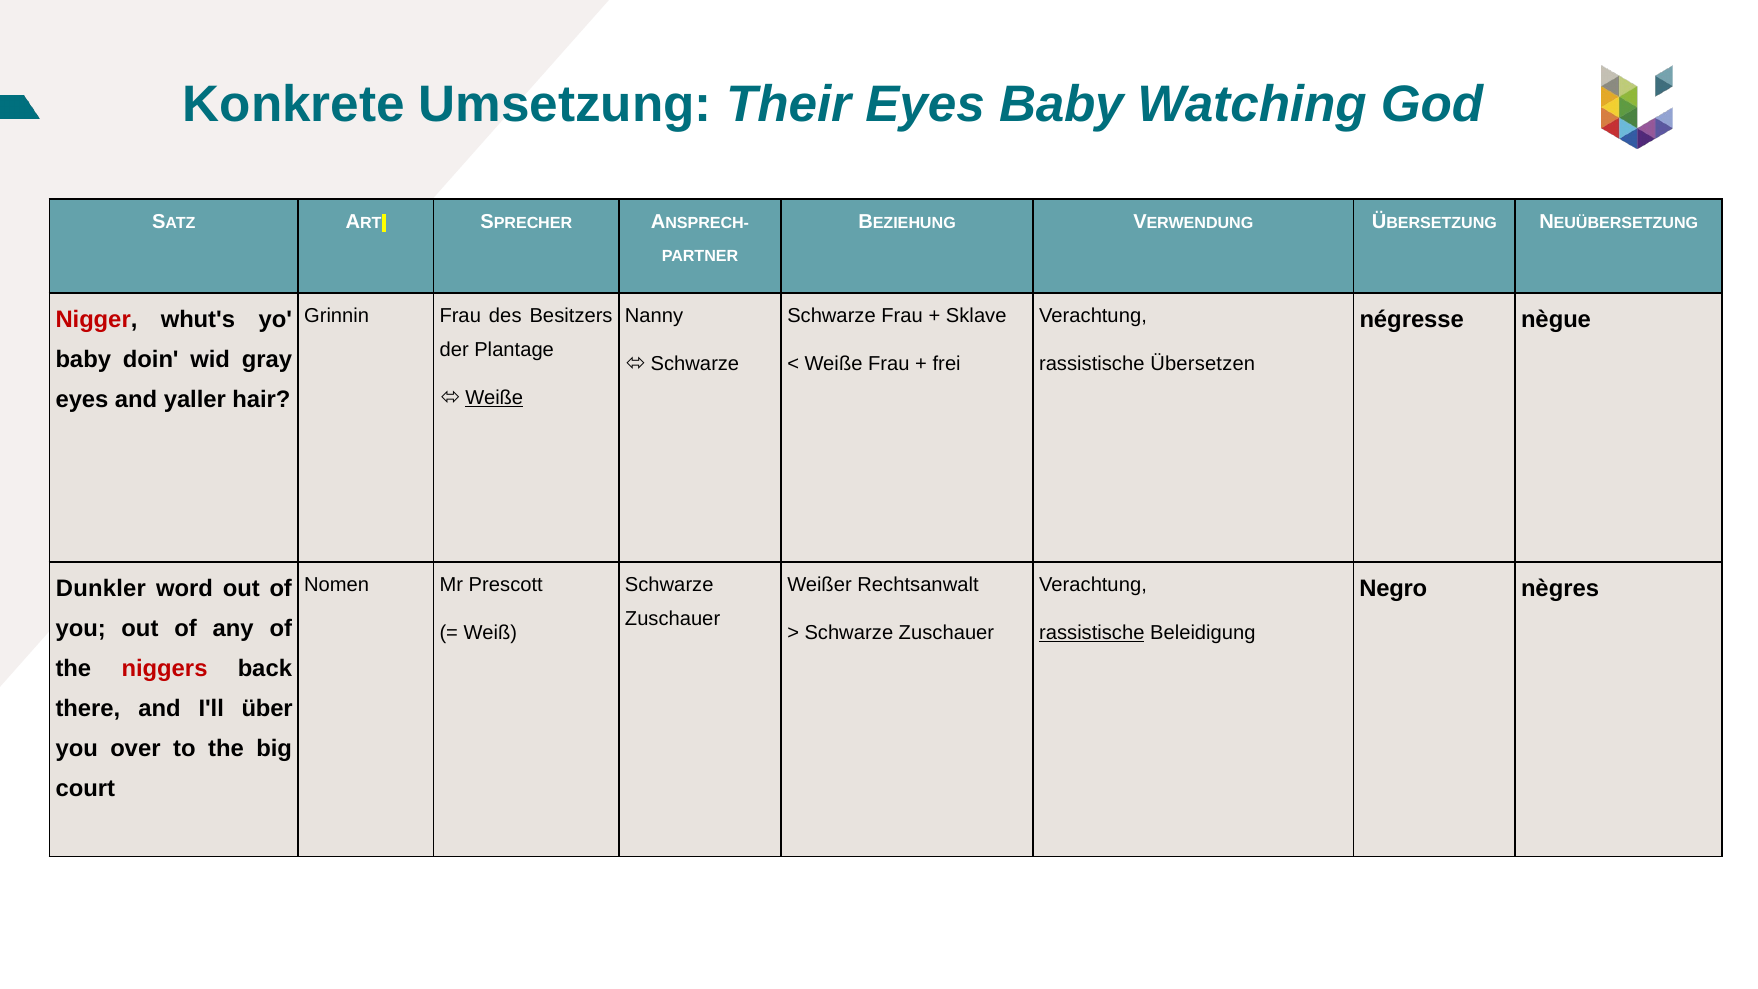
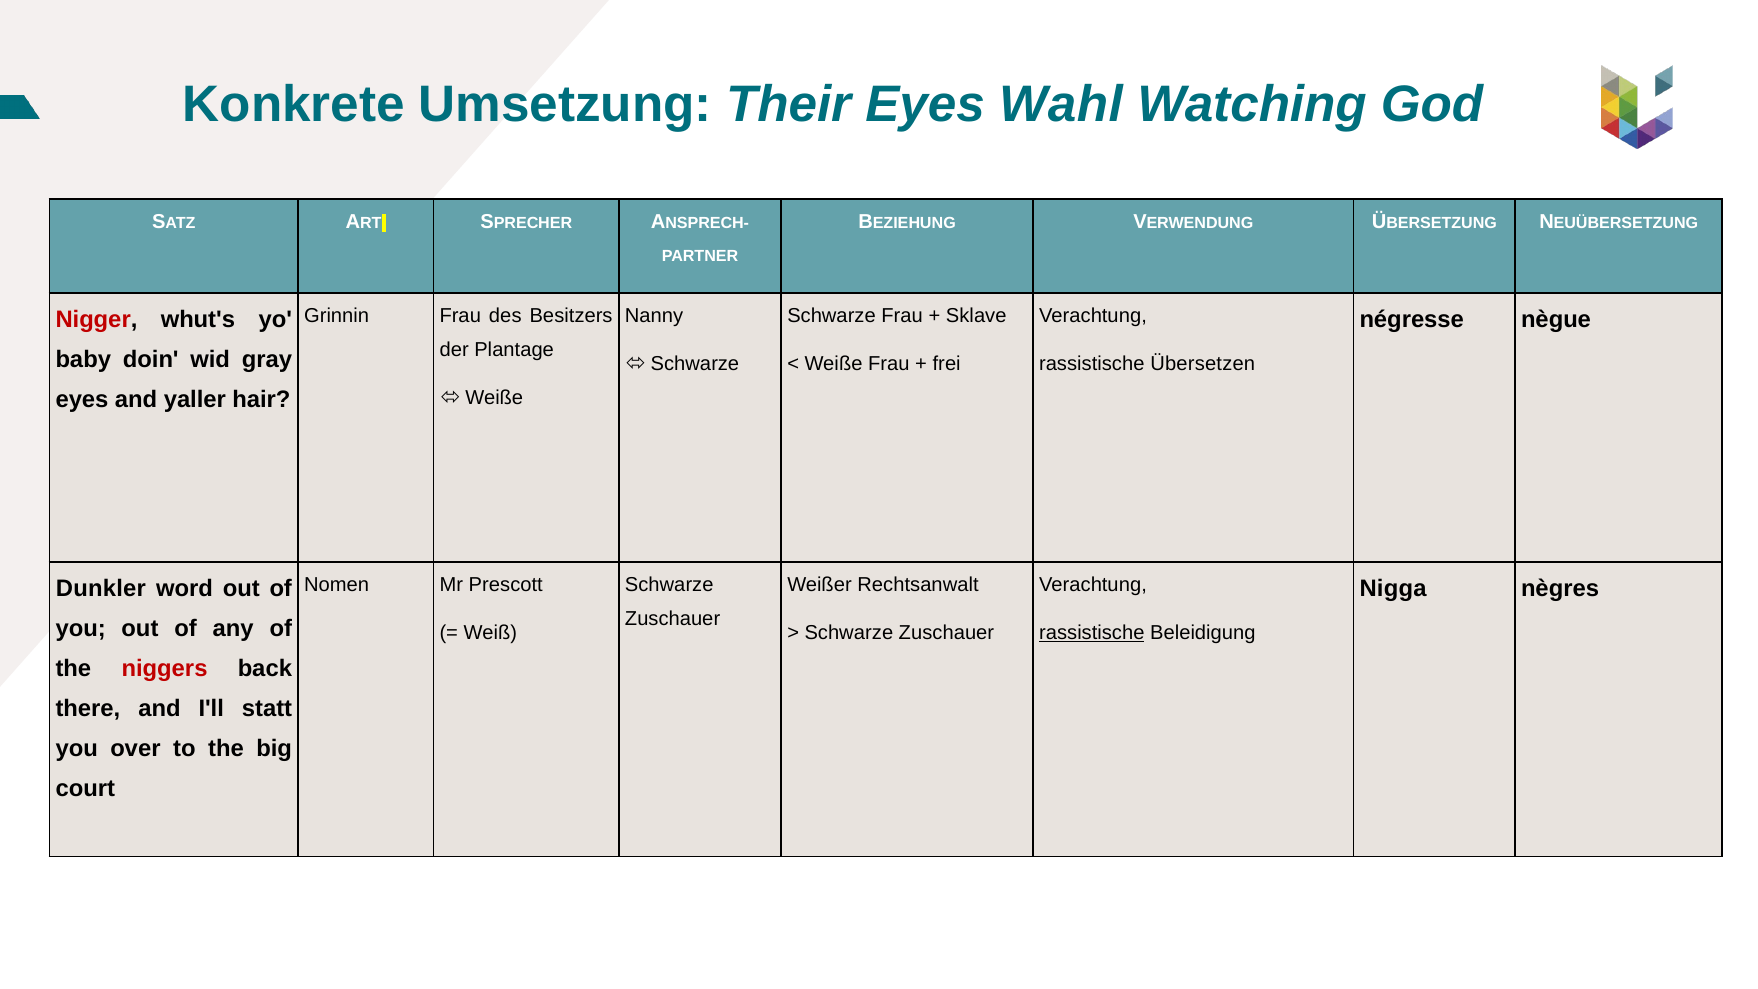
Eyes Baby: Baby -> Wahl
Weiße at (494, 398) underline: present -> none
Negro: Negro -> Nigga
über: über -> statt
